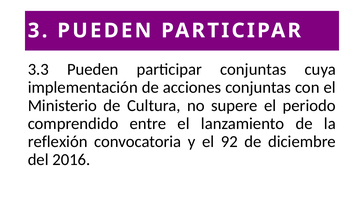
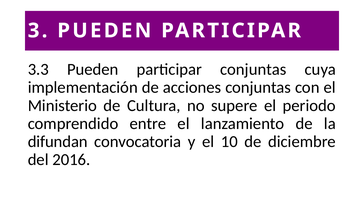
reflexión: reflexión -> difundan
92: 92 -> 10
